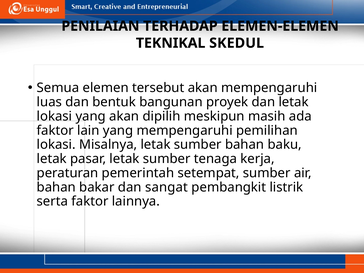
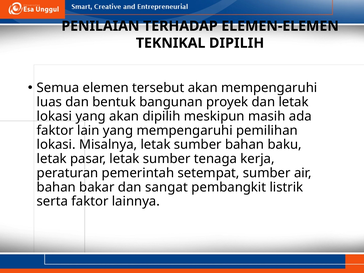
TEKNIKAL SKEDUL: SKEDUL -> DIPILIH
